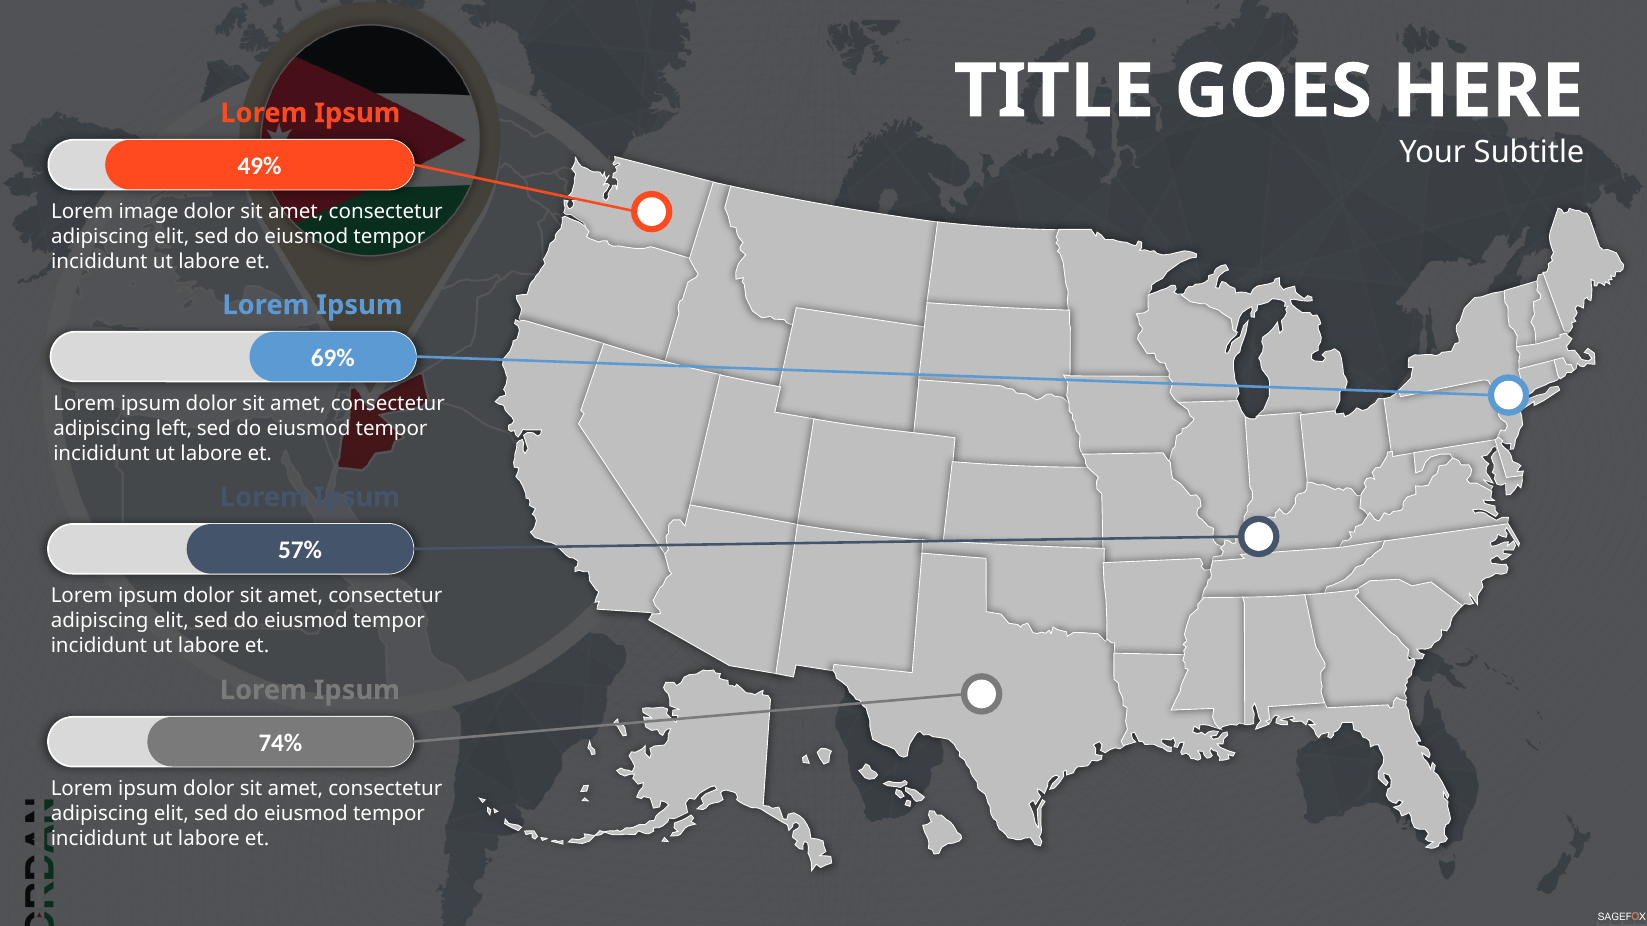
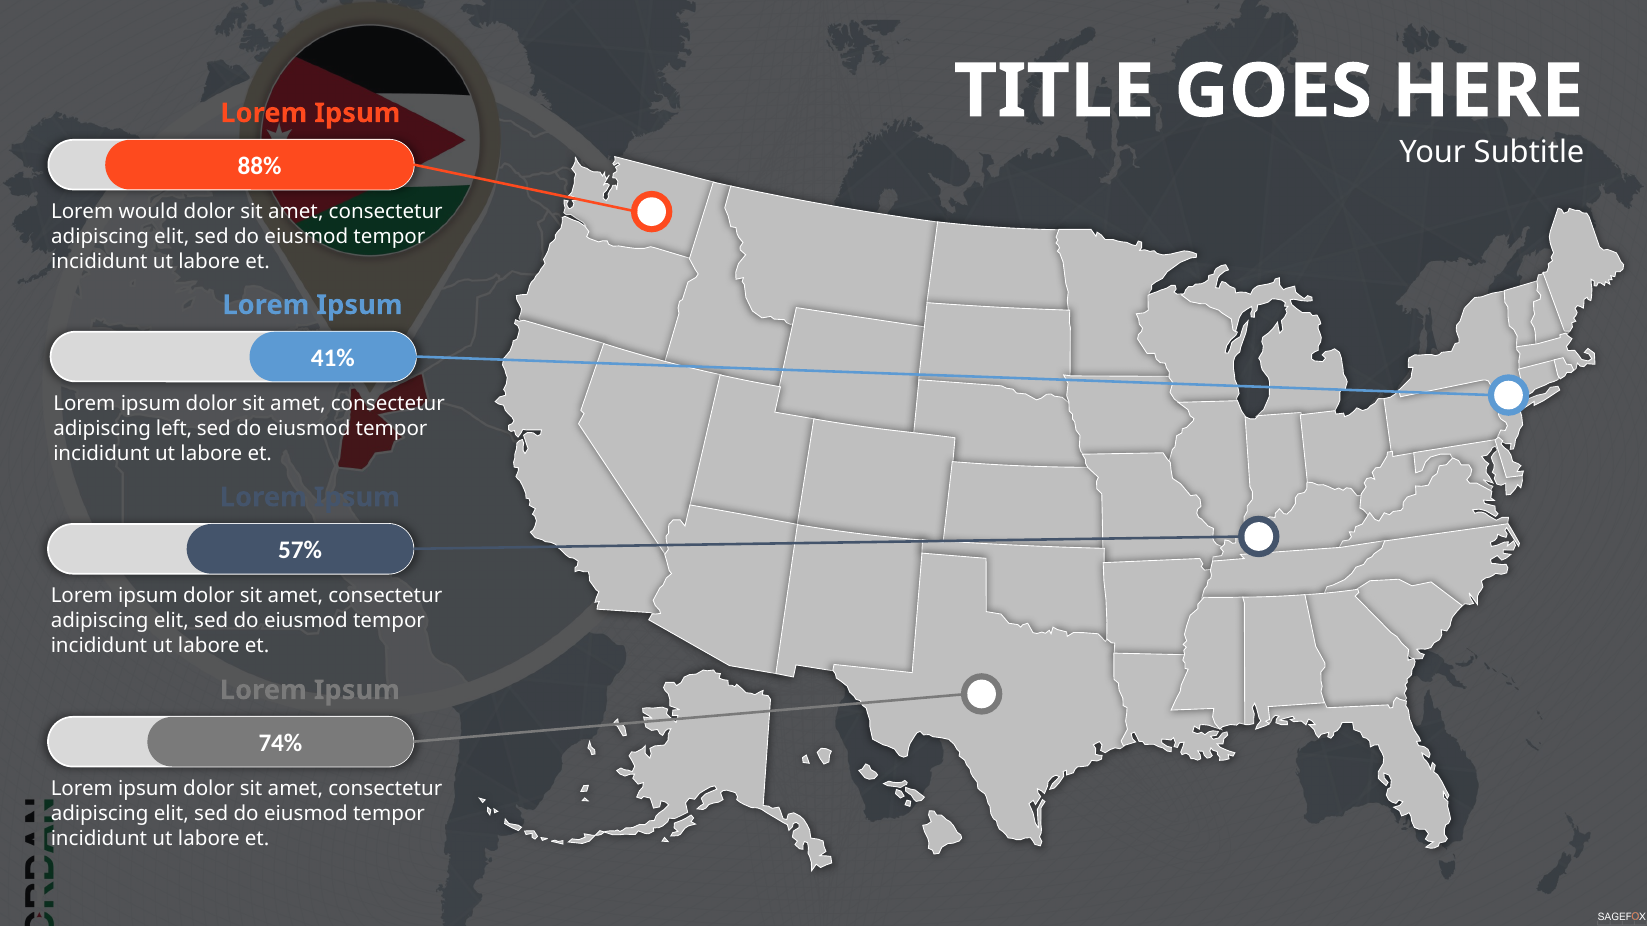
49%: 49% -> 88%
image: image -> would
69%: 69% -> 41%
